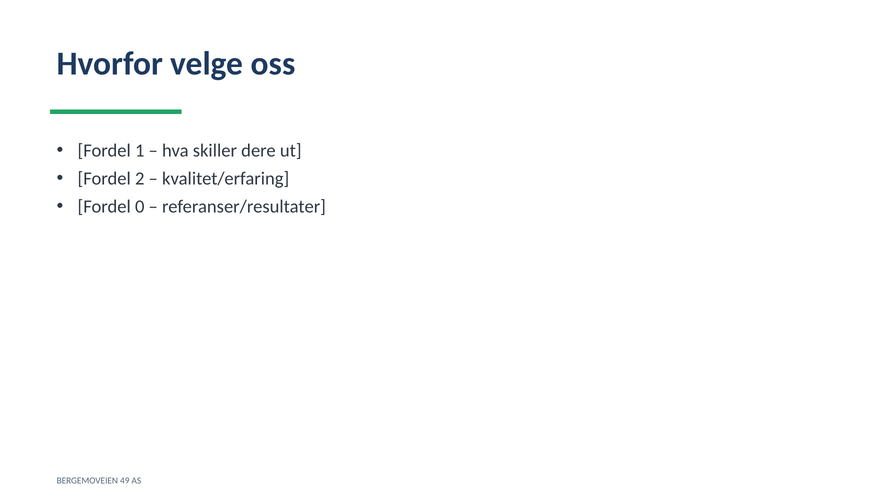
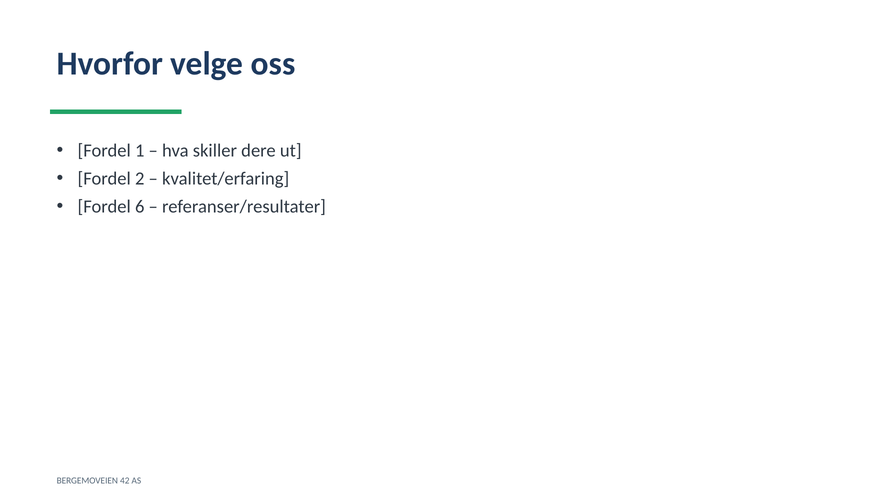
0: 0 -> 6
49: 49 -> 42
